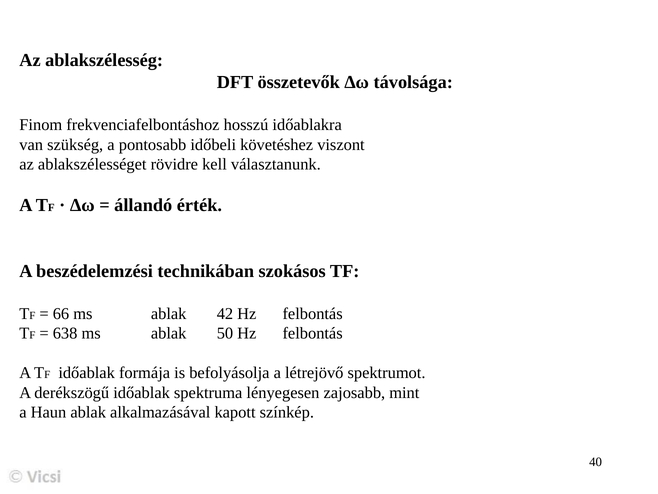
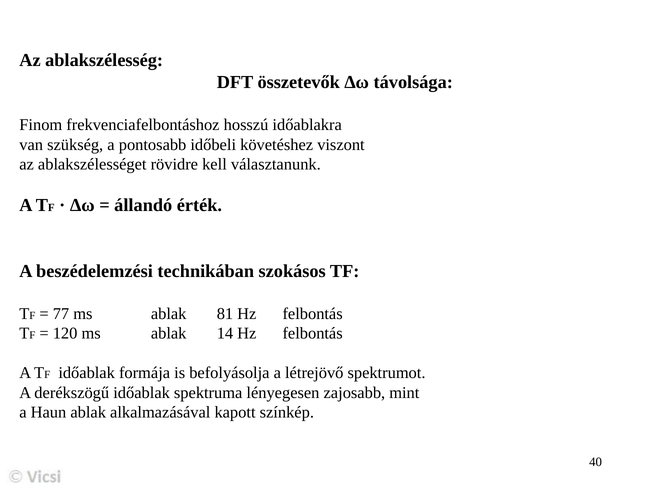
66: 66 -> 77
42: 42 -> 81
638: 638 -> 120
50: 50 -> 14
